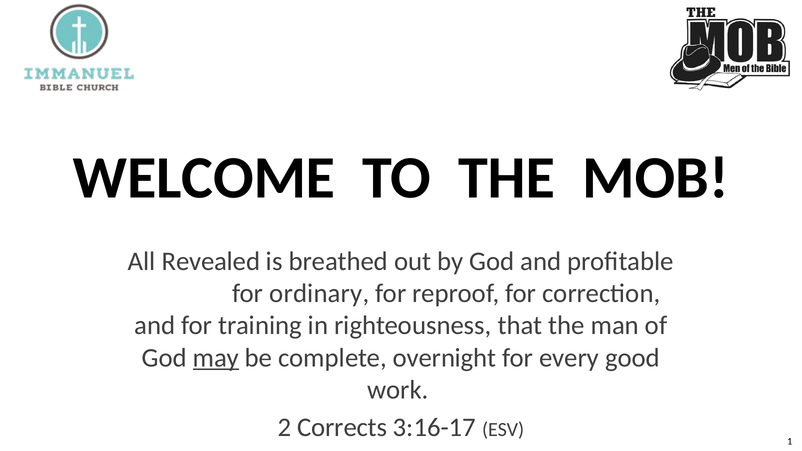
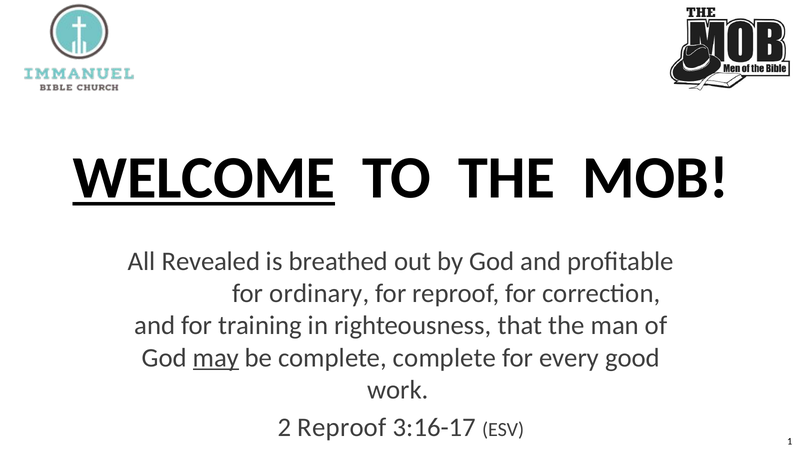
WELCOME underline: none -> present
complete overnight: overnight -> complete
2 Corrects: Corrects -> Reproof
